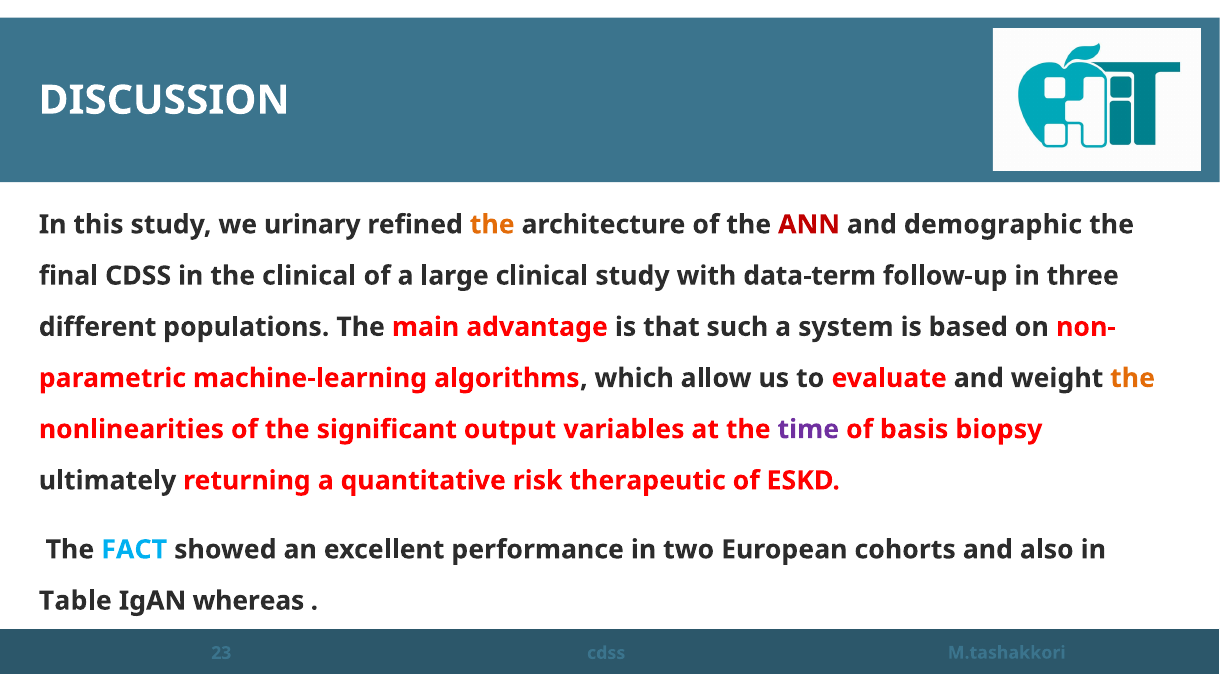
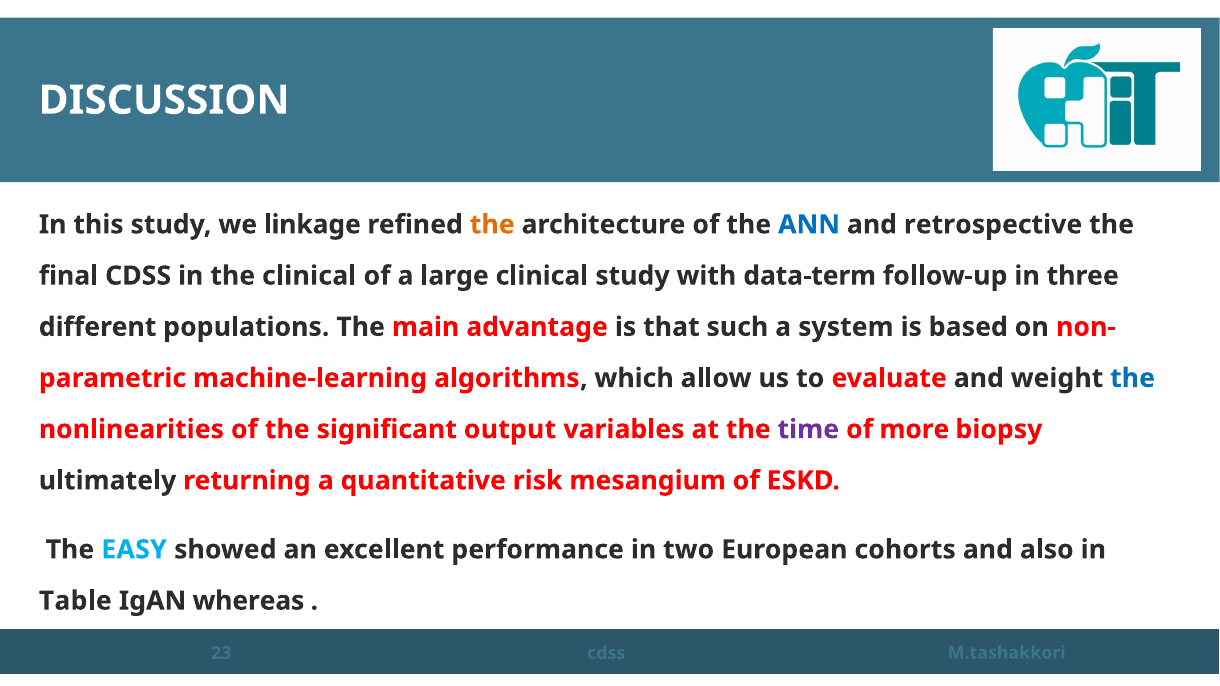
urinary: urinary -> linkage
ANN colour: red -> blue
demographic: demographic -> retrospective
the at (1133, 378) colour: orange -> blue
basis: basis -> more
therapeutic: therapeutic -> mesangium
FACT: FACT -> EASY
